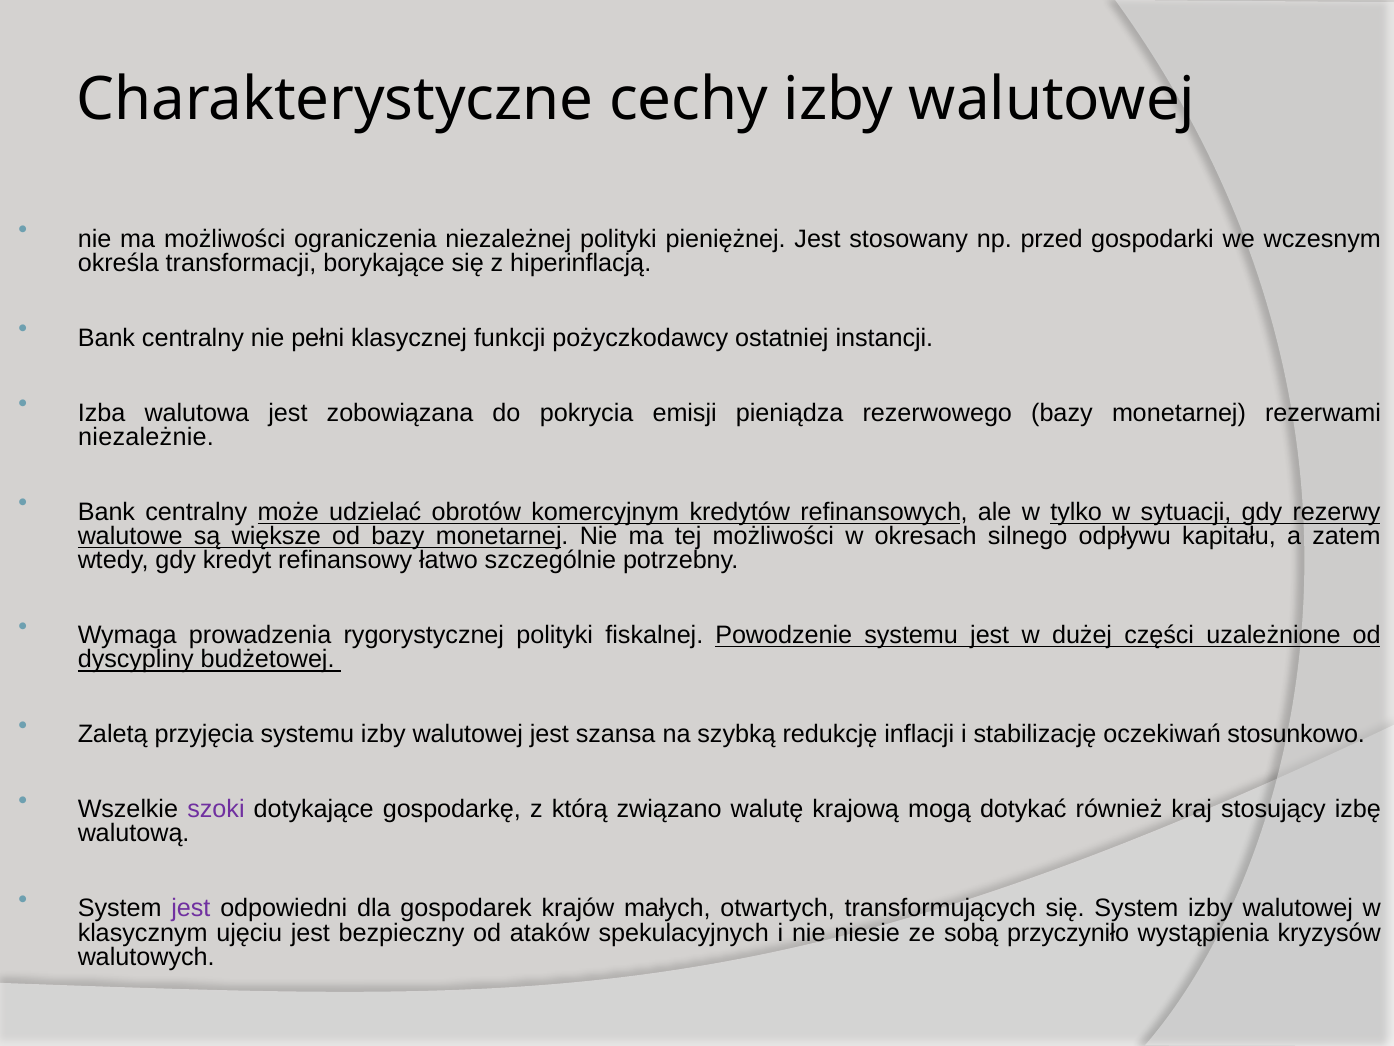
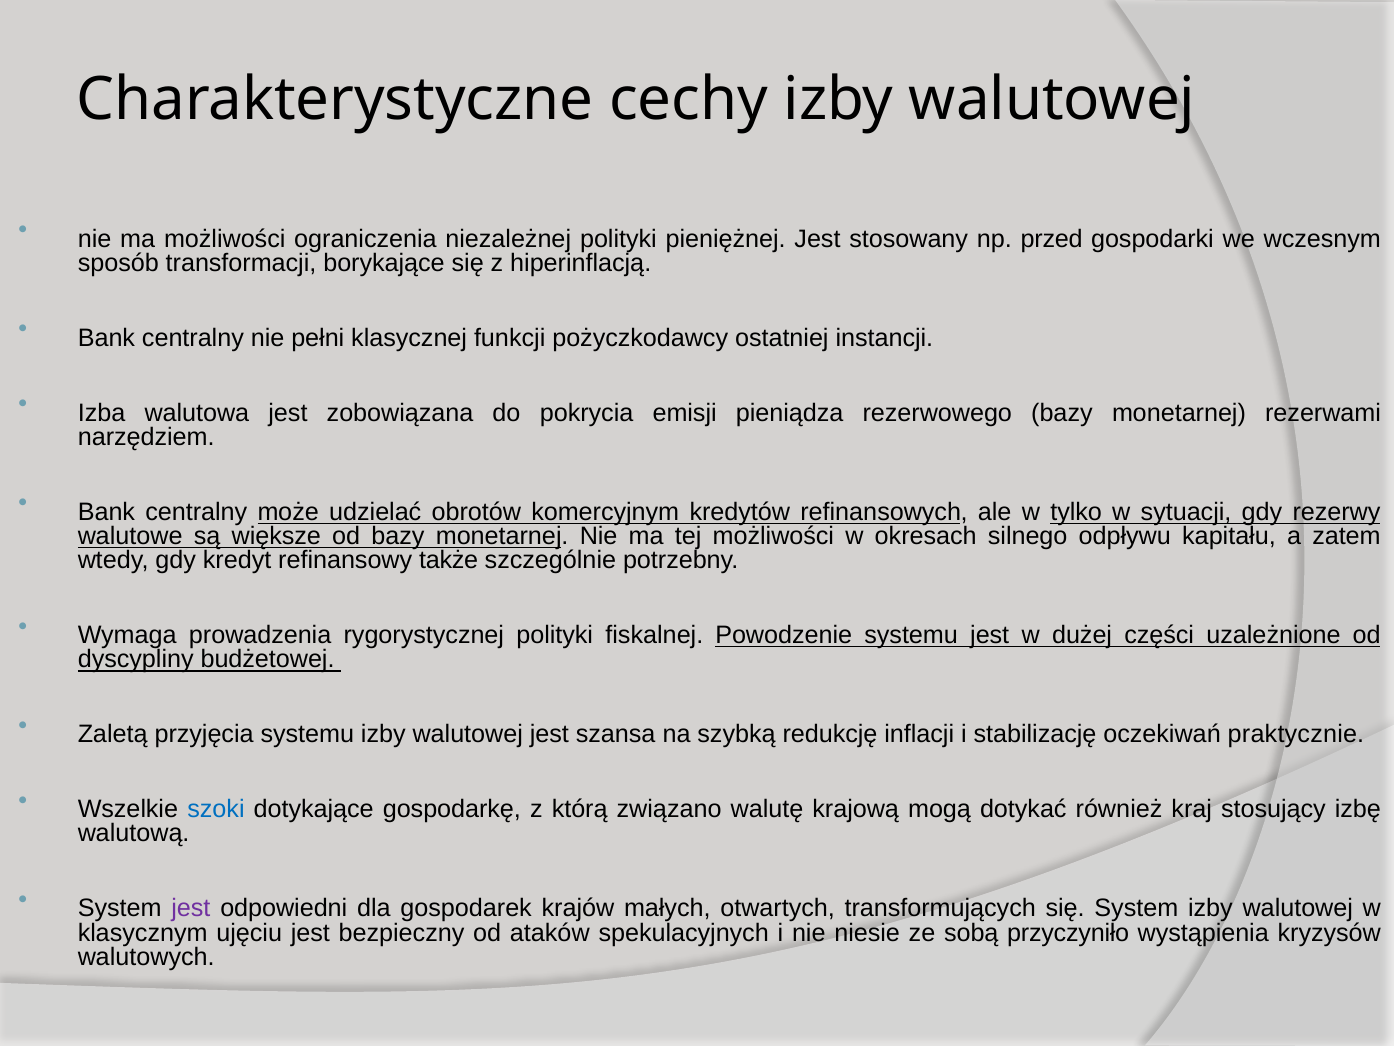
określa: określa -> sposób
niezależnie: niezależnie -> narzędziem
łatwo: łatwo -> także
stosunkowo: stosunkowo -> praktycznie
szoki colour: purple -> blue
